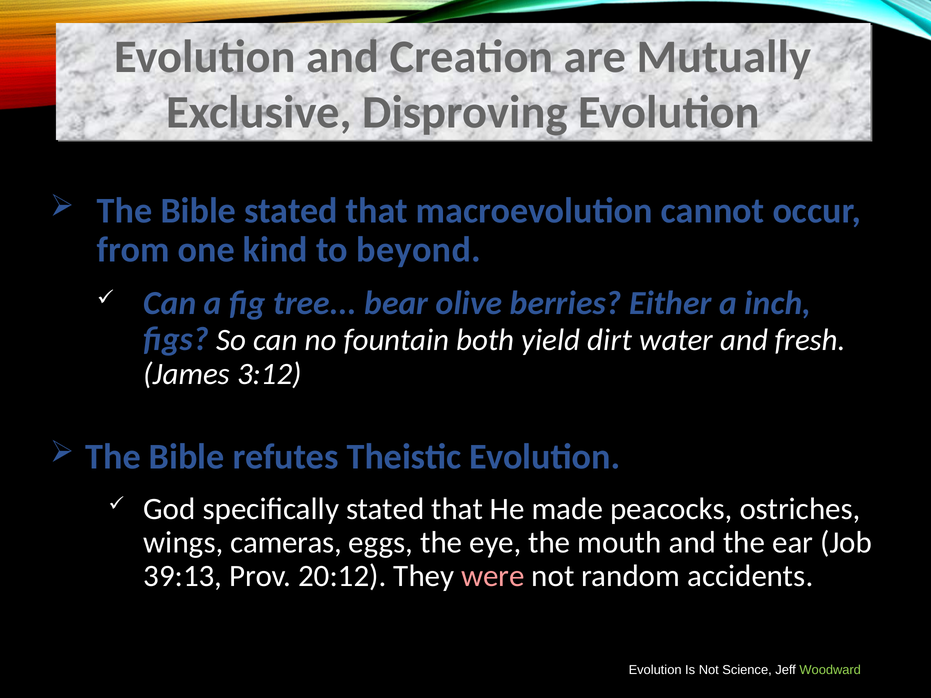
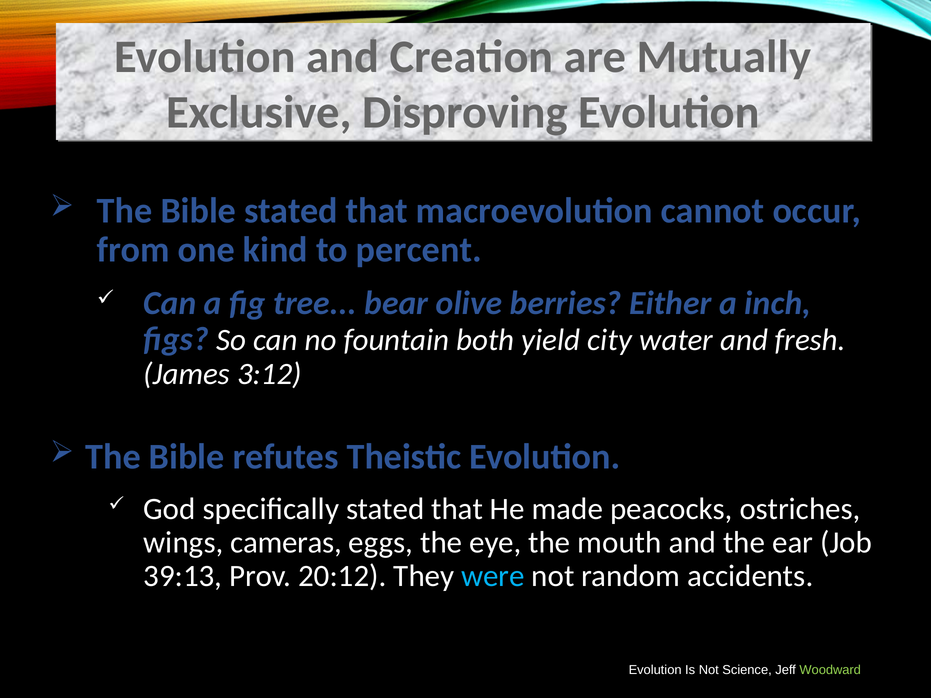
beyond: beyond -> percent
dirt: dirt -> city
were colour: pink -> light blue
